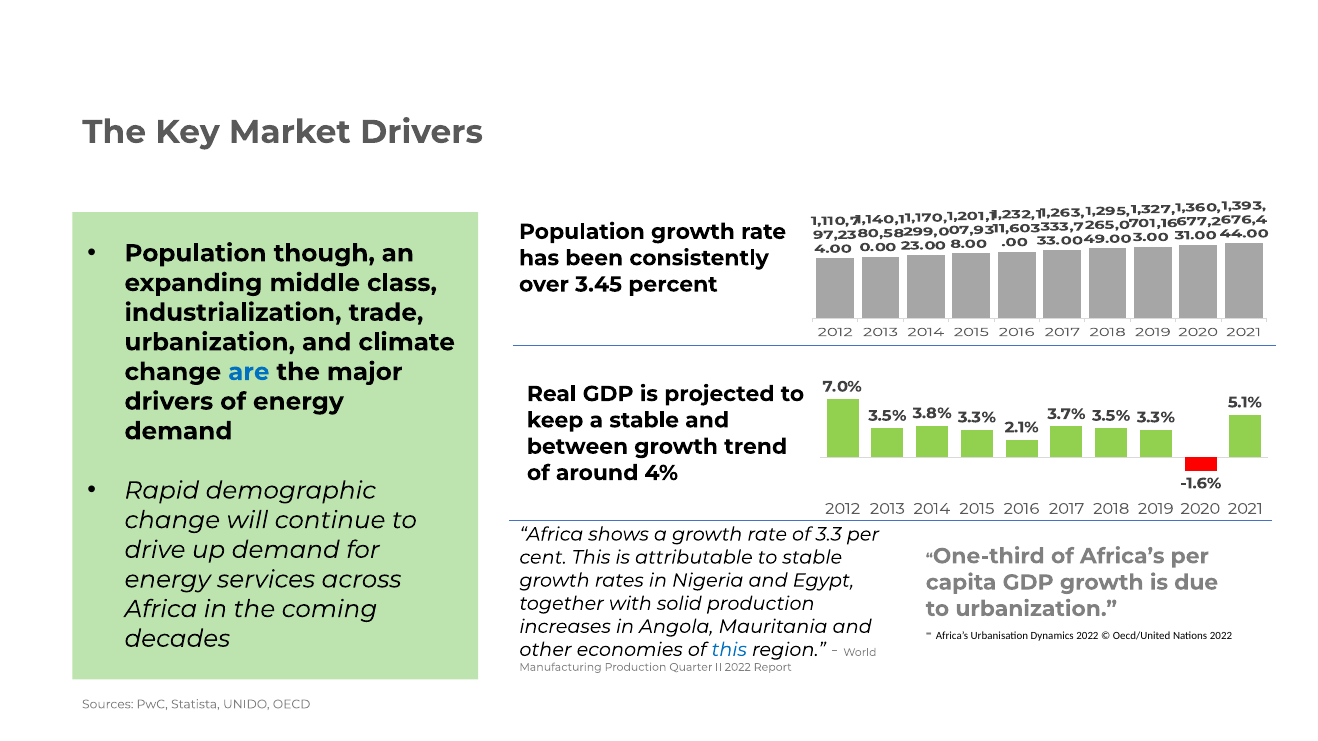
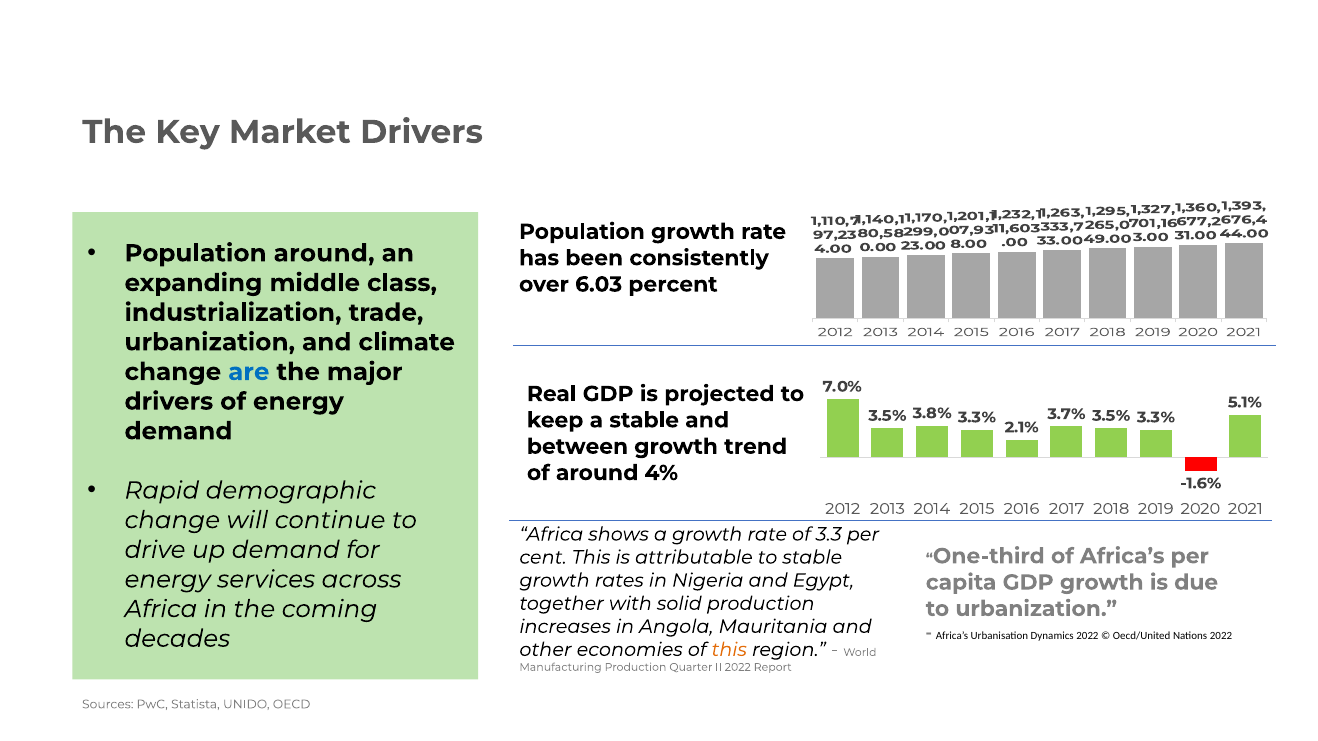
Population though: though -> around
3.45: 3.45 -> 6.03
this at (729, 650) colour: blue -> orange
